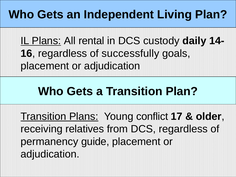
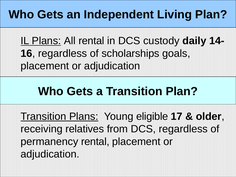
successfully: successfully -> scholarships
conflict: conflict -> eligible
permanency guide: guide -> rental
